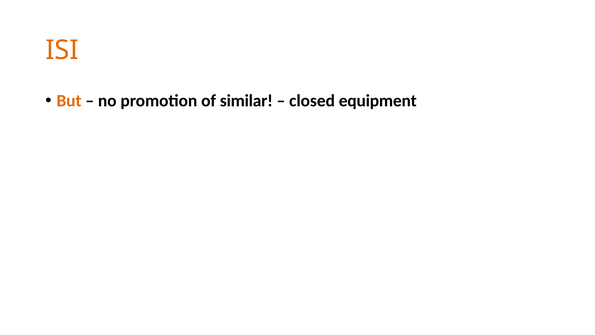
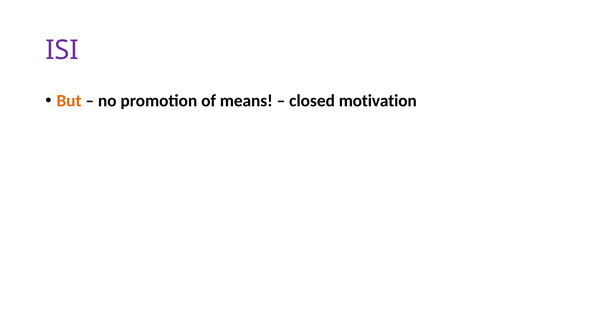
ISI colour: orange -> purple
similar: similar -> means
equipment: equipment -> motivation
